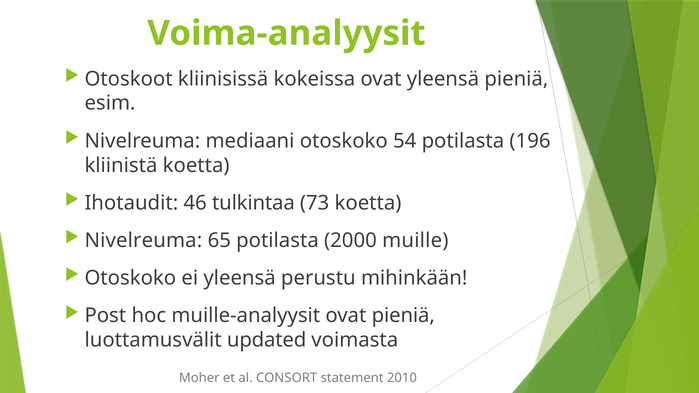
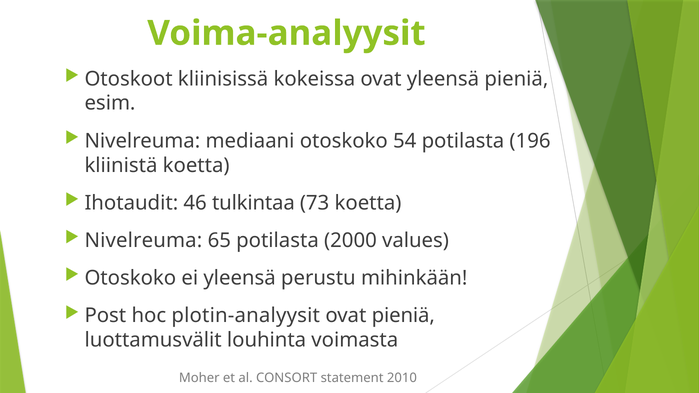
muille: muille -> values
muille-analyysit: muille-analyysit -> plotin-analyysit
updated: updated -> louhinta
